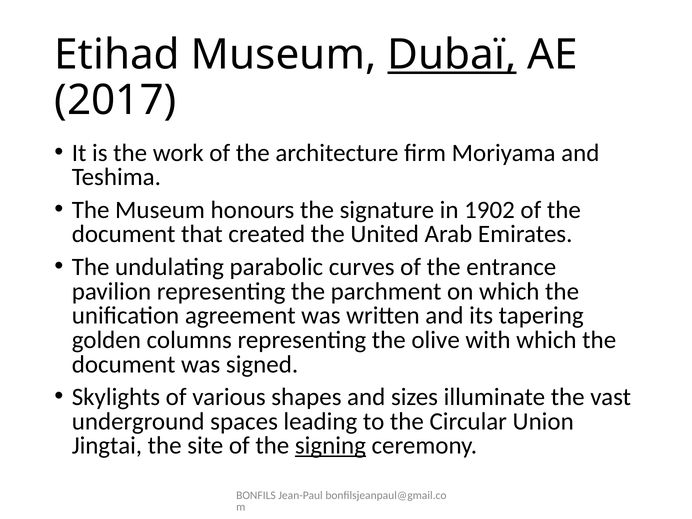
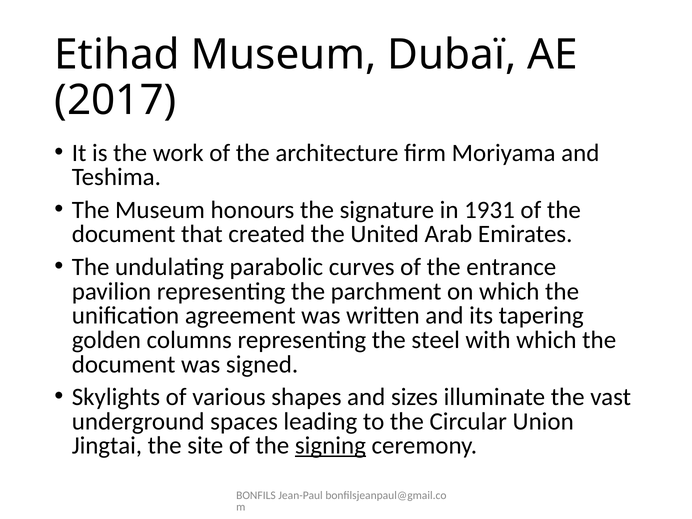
Dubaï underline: present -> none
1902: 1902 -> 1931
olive: olive -> steel
